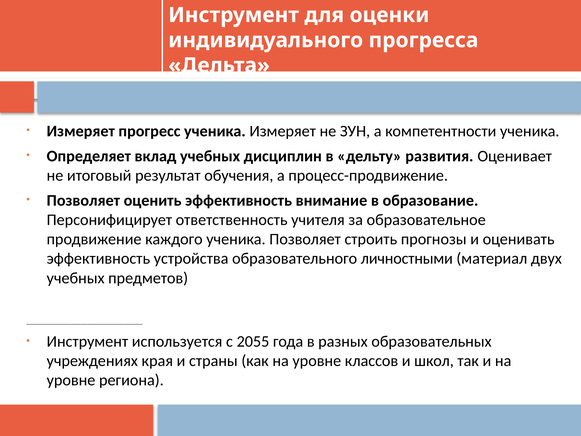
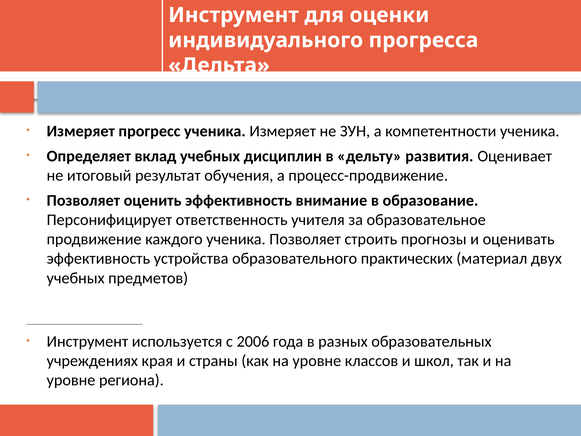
личностными: личностными -> практических
2055: 2055 -> 2006
